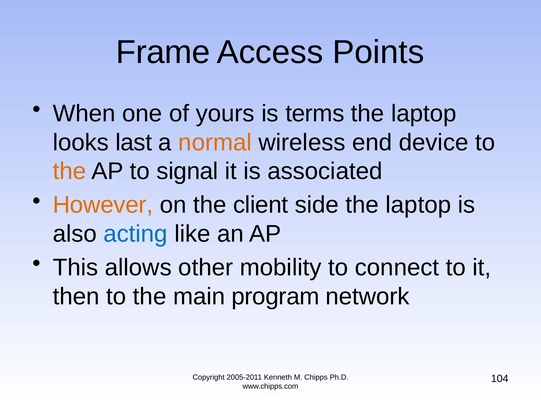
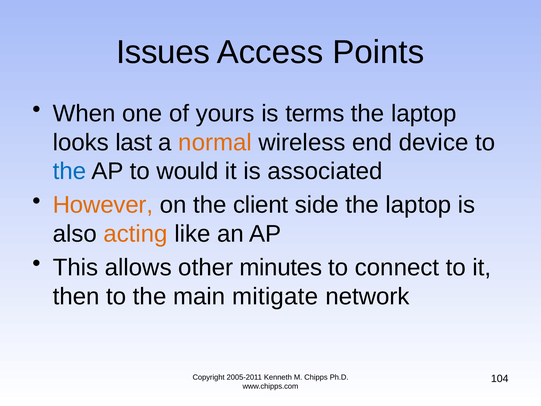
Frame: Frame -> Issues
the at (69, 171) colour: orange -> blue
signal: signal -> would
acting colour: blue -> orange
mobility: mobility -> minutes
program: program -> mitigate
